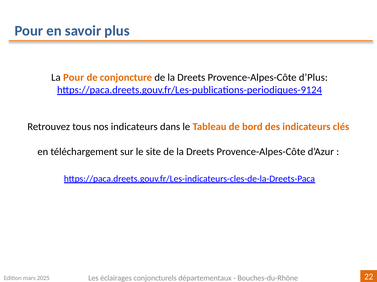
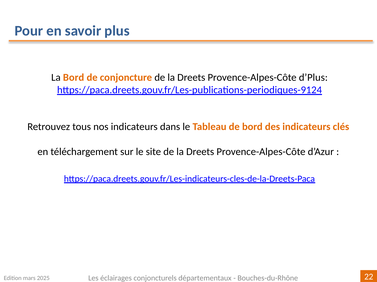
La Pour: Pour -> Bord
